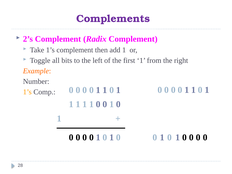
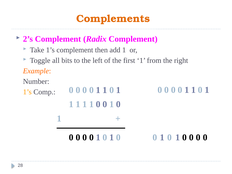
Complements colour: purple -> orange
